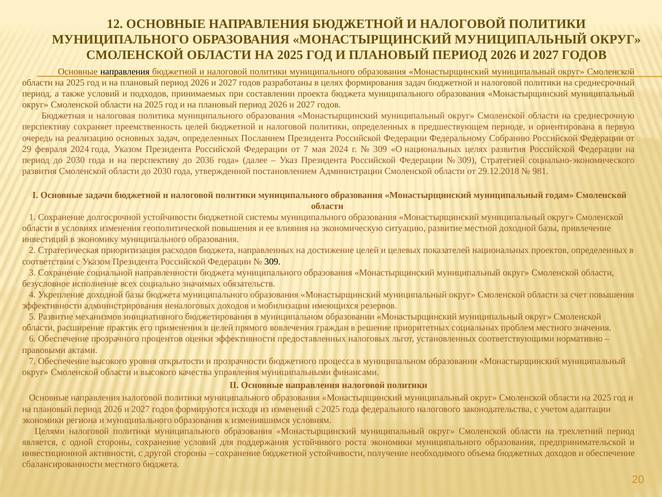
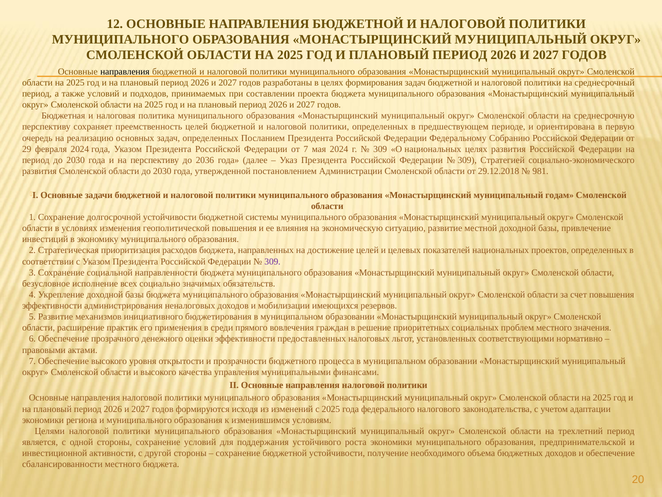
309 at (272, 261) colour: black -> purple
в целей: целей -> среди
процентов: процентов -> денежного
